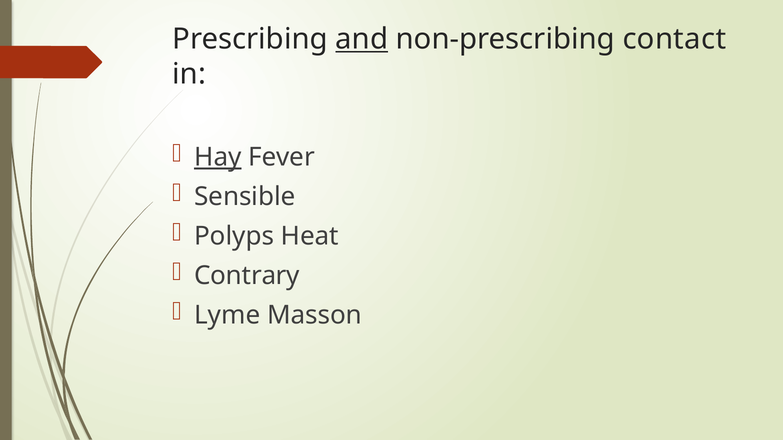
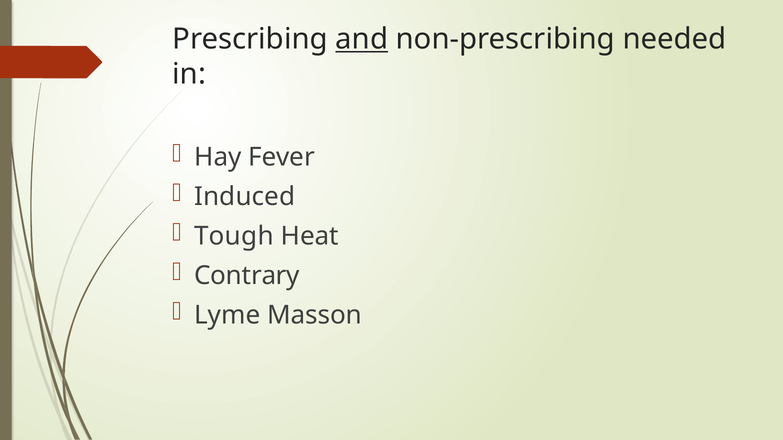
contact: contact -> needed
Hay underline: present -> none
Sensible: Sensible -> Induced
Polyps: Polyps -> Tough
